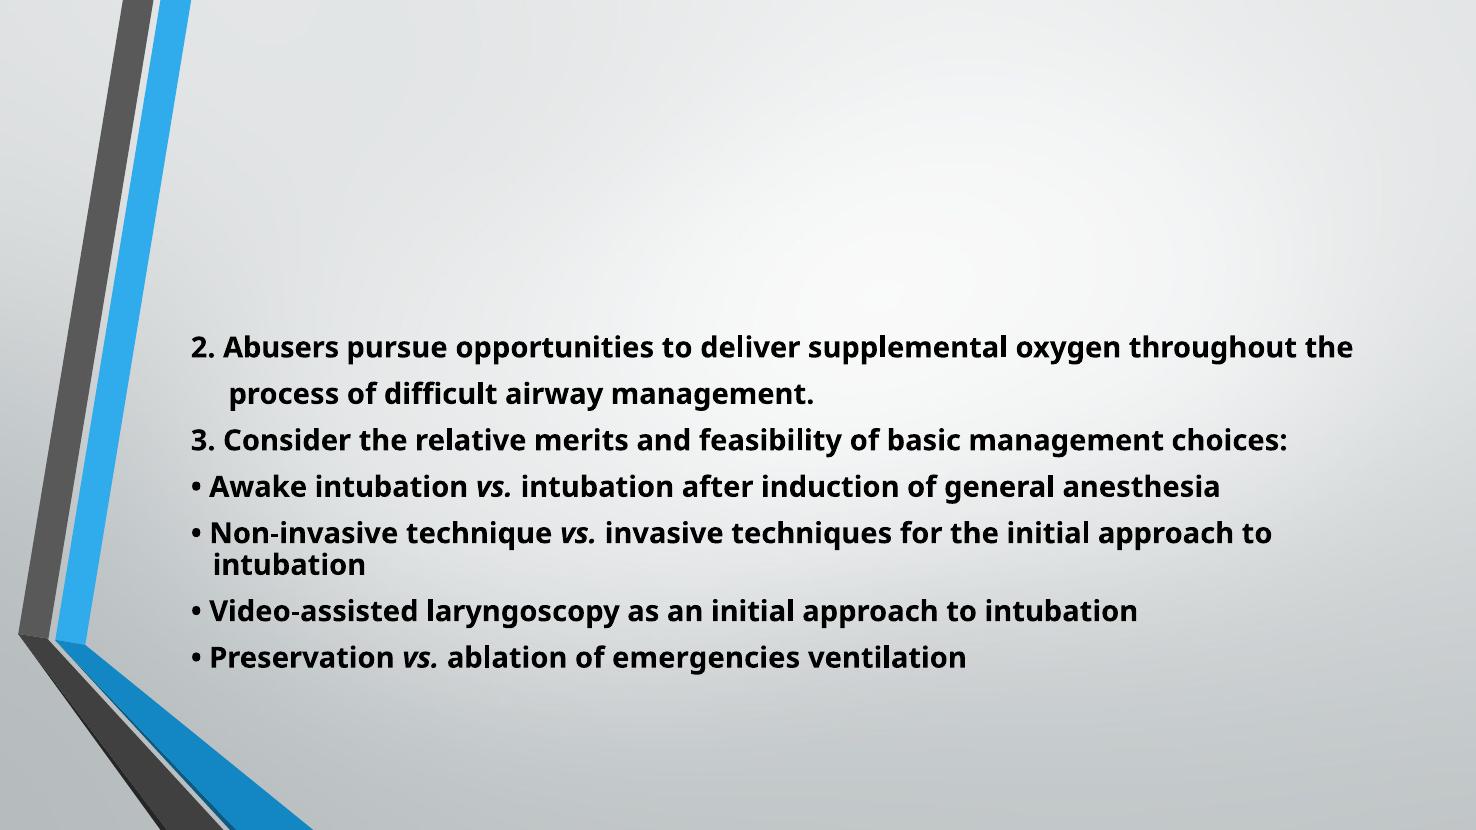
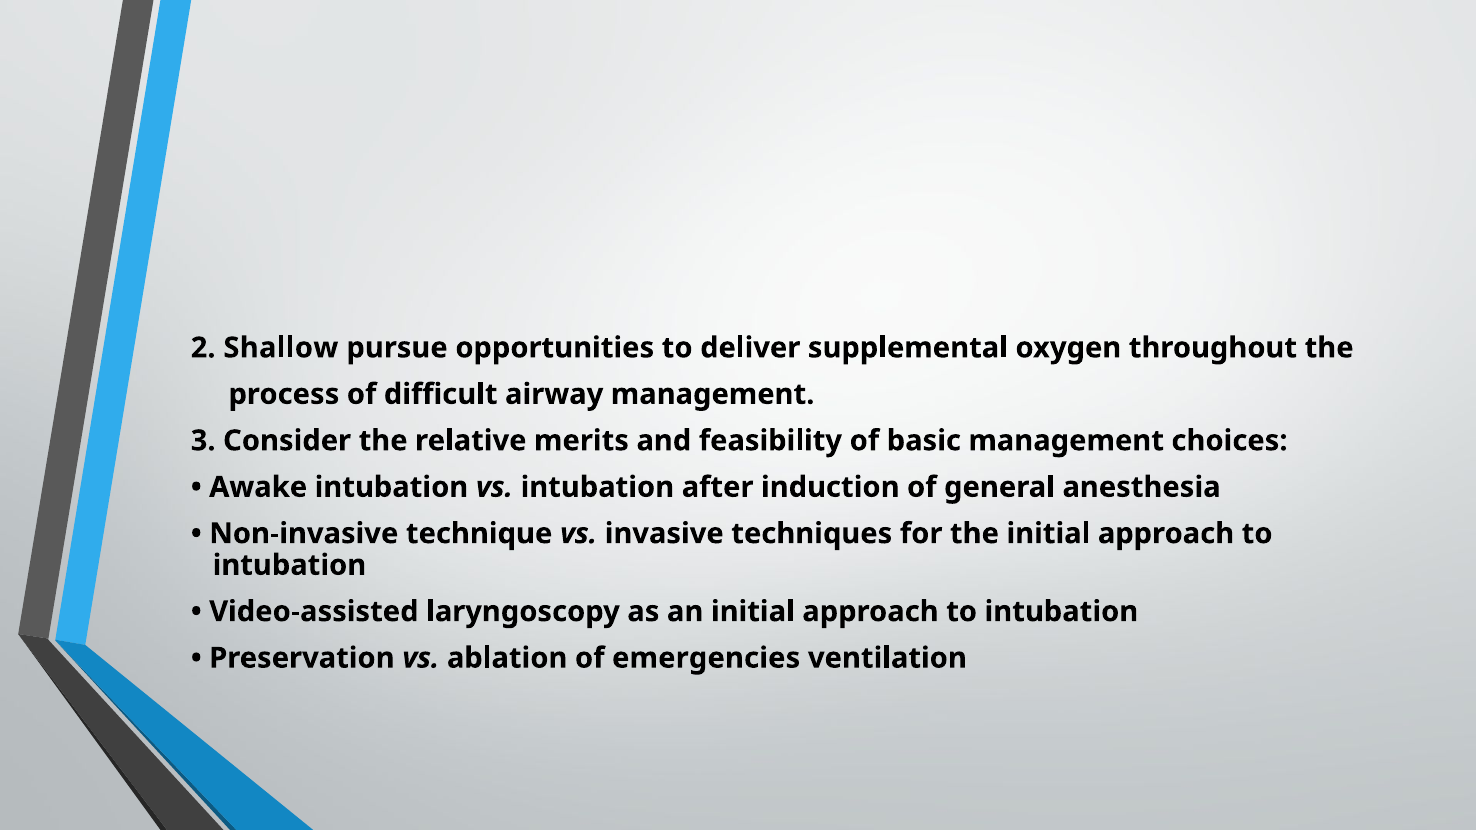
Abusers: Abusers -> Shallow
